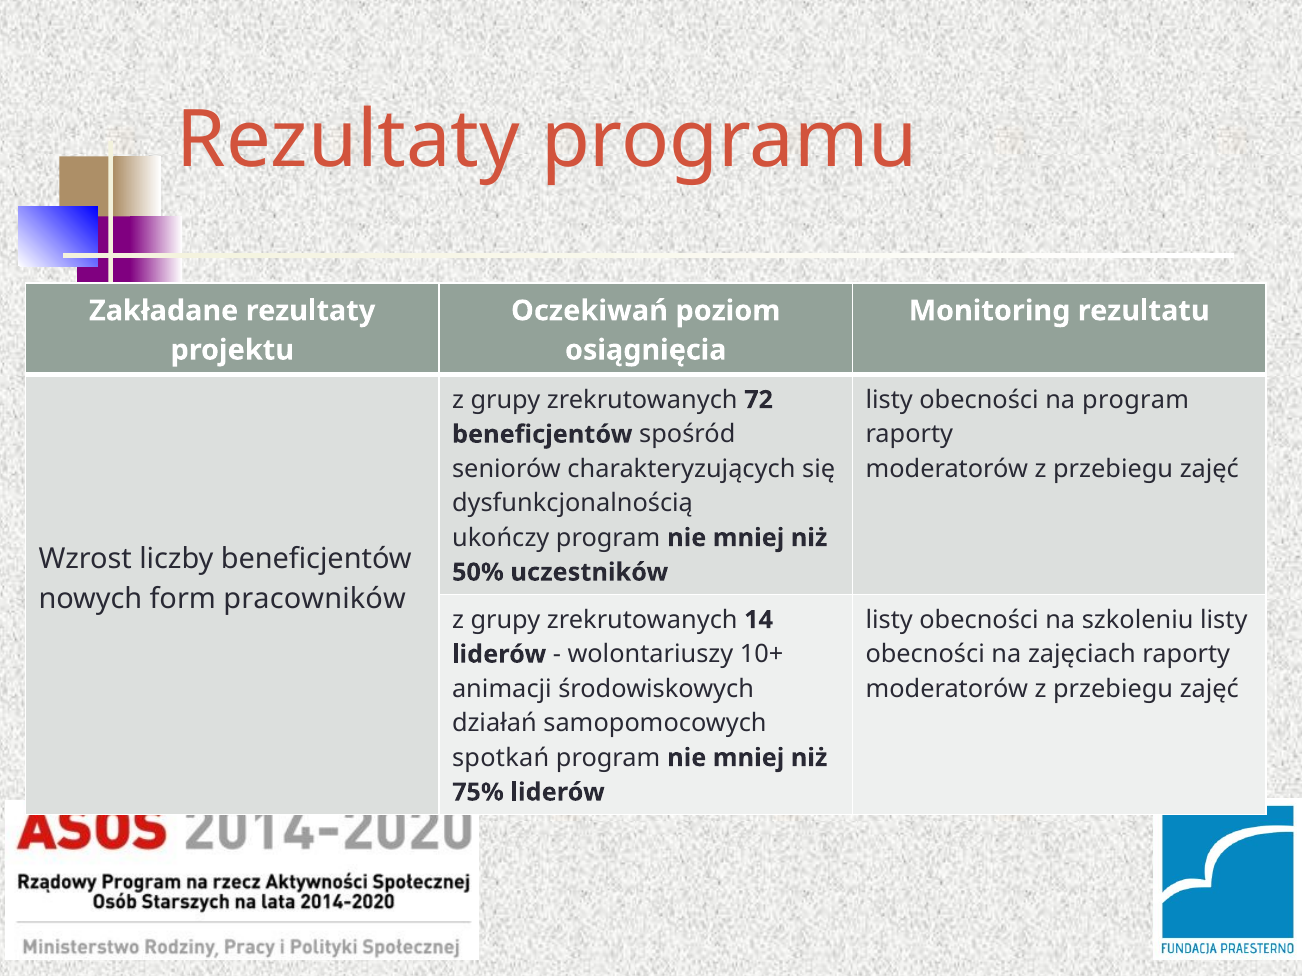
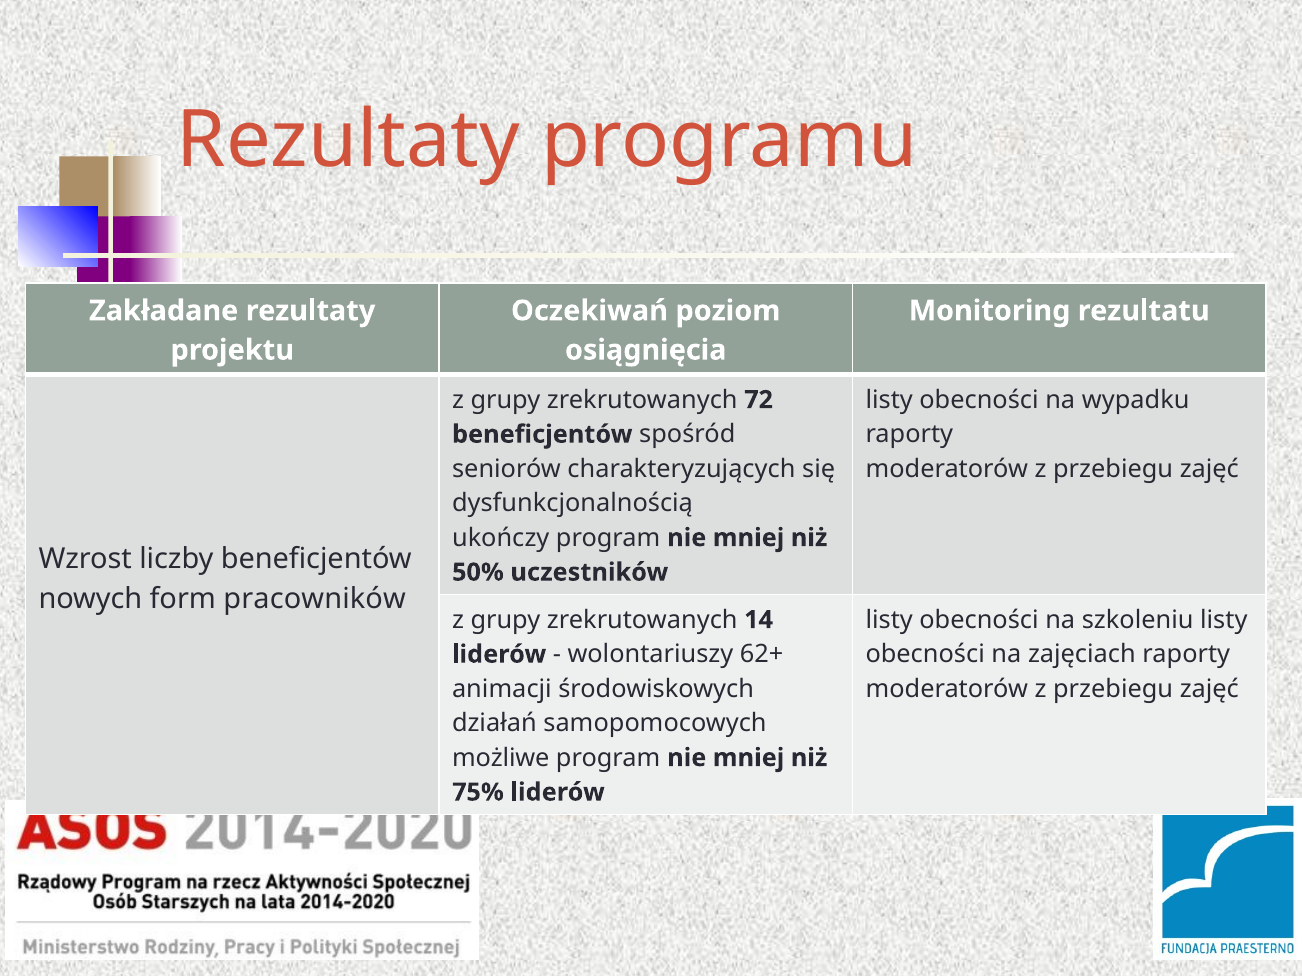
na program: program -> wypadku
10+: 10+ -> 62+
spotkań: spotkań -> możliwe
